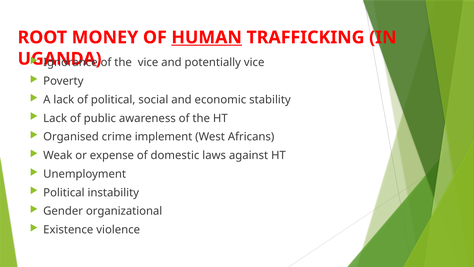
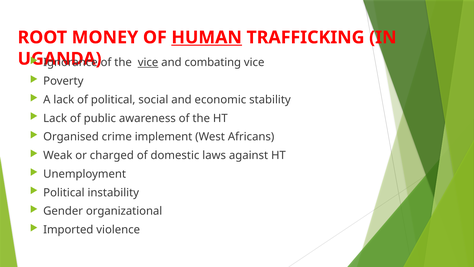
vice at (148, 62) underline: none -> present
potentially: potentially -> combating
expense: expense -> charged
Existence: Existence -> Imported
